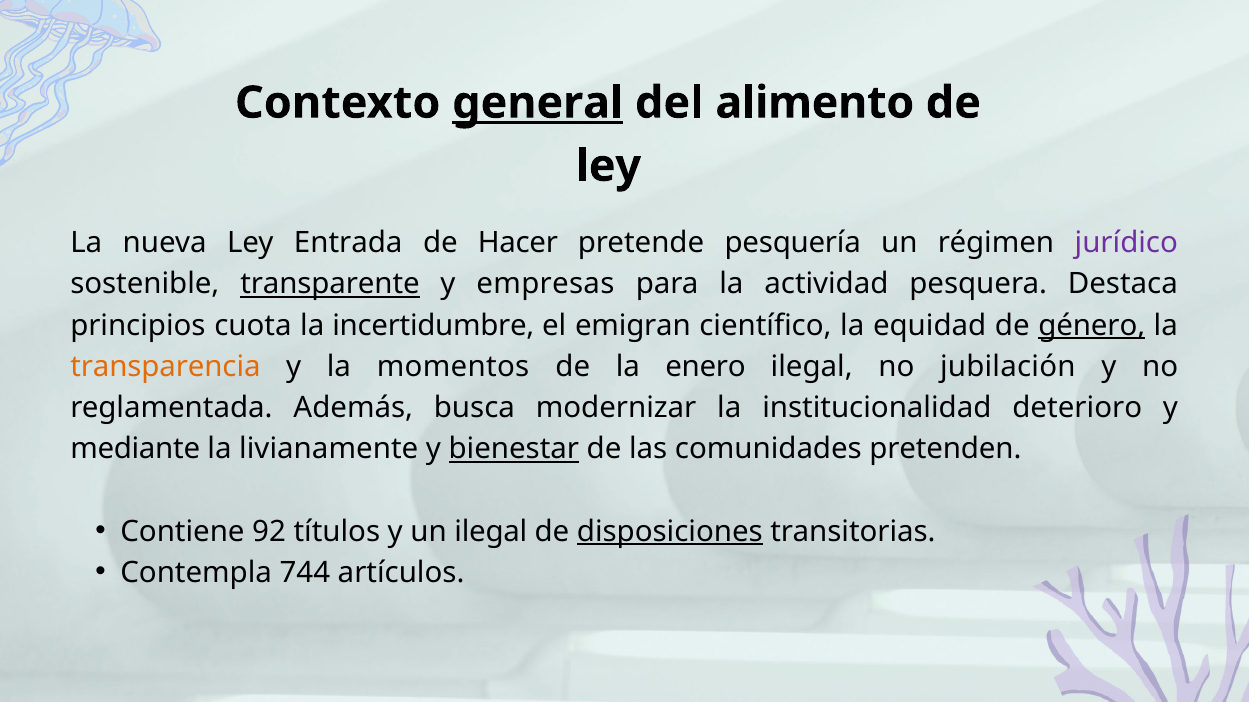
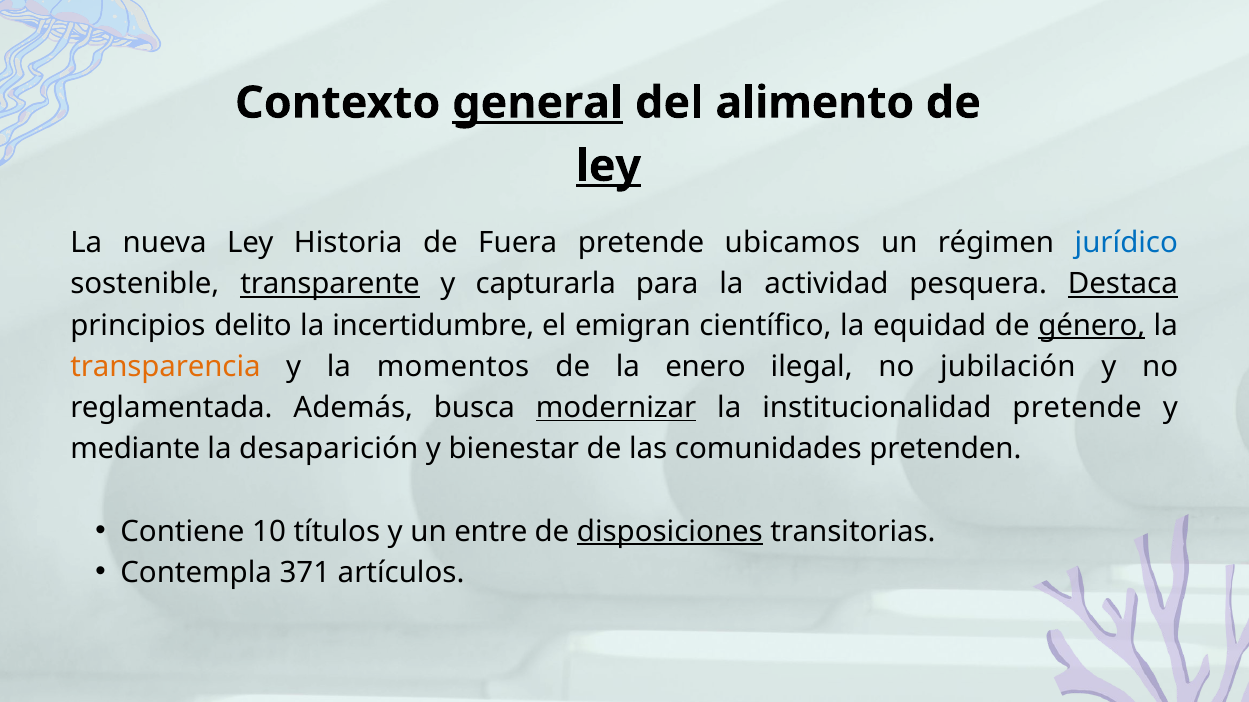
ley at (608, 166) underline: none -> present
Entrada: Entrada -> Historia
Hacer: Hacer -> Fuera
pesquería: pesquería -> ubicamos
jurídico colour: purple -> blue
empresas: empresas -> capturarla
Destaca underline: none -> present
cuota: cuota -> delito
modernizar underline: none -> present
institucionalidad deterioro: deterioro -> pretende
livianamente: livianamente -> desaparición
bienestar underline: present -> none
92: 92 -> 10
un ilegal: ilegal -> entre
744: 744 -> 371
